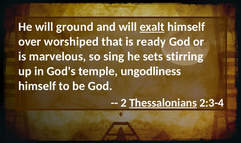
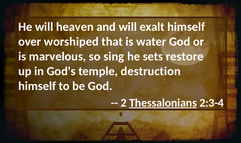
ground: ground -> heaven
exalt underline: present -> none
ready: ready -> water
stirring: stirring -> restore
ungodliness: ungodliness -> destruction
